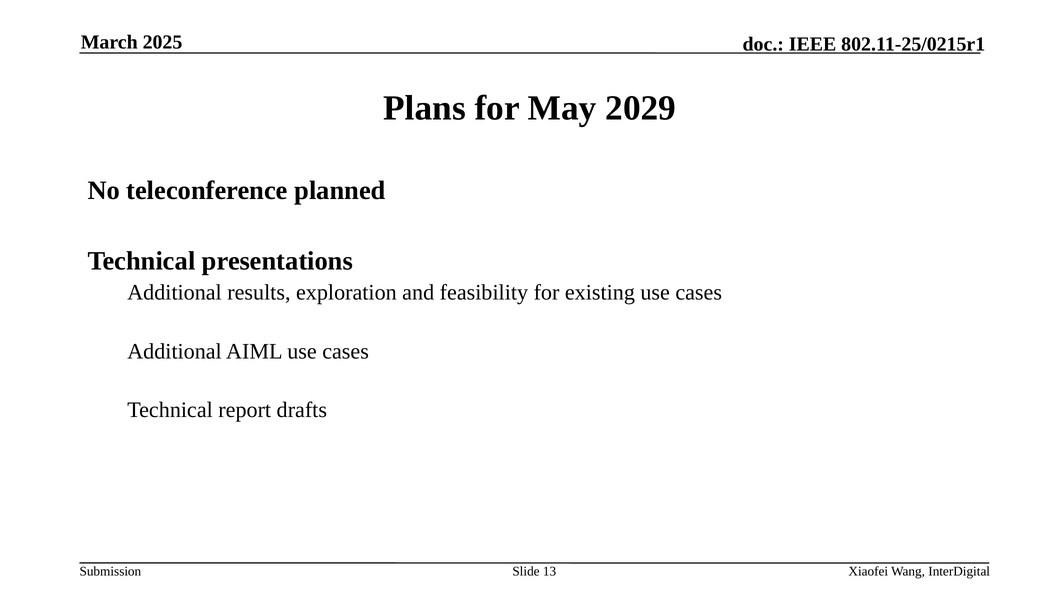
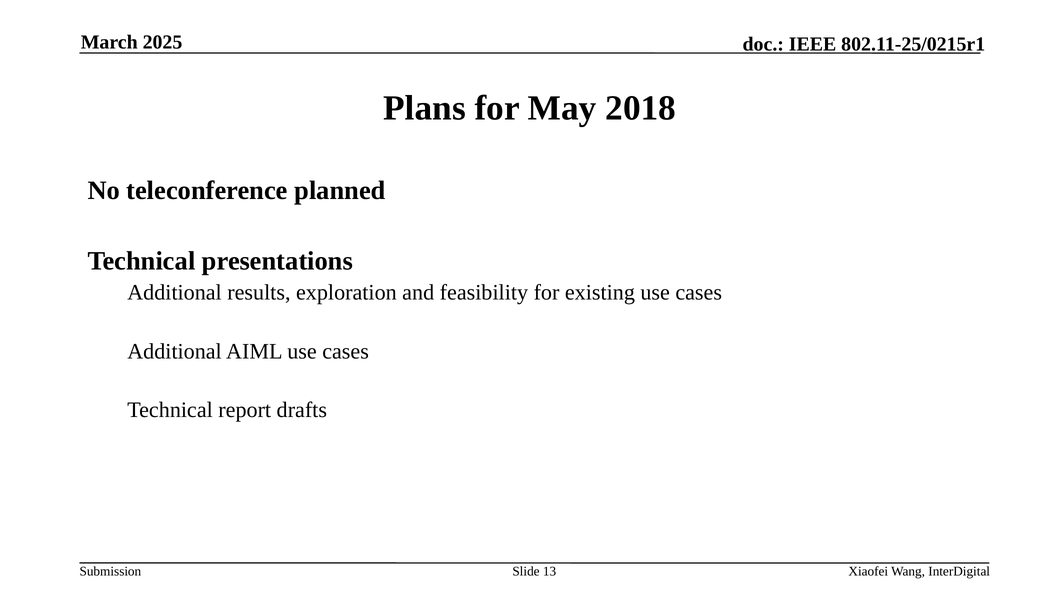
2029: 2029 -> 2018
